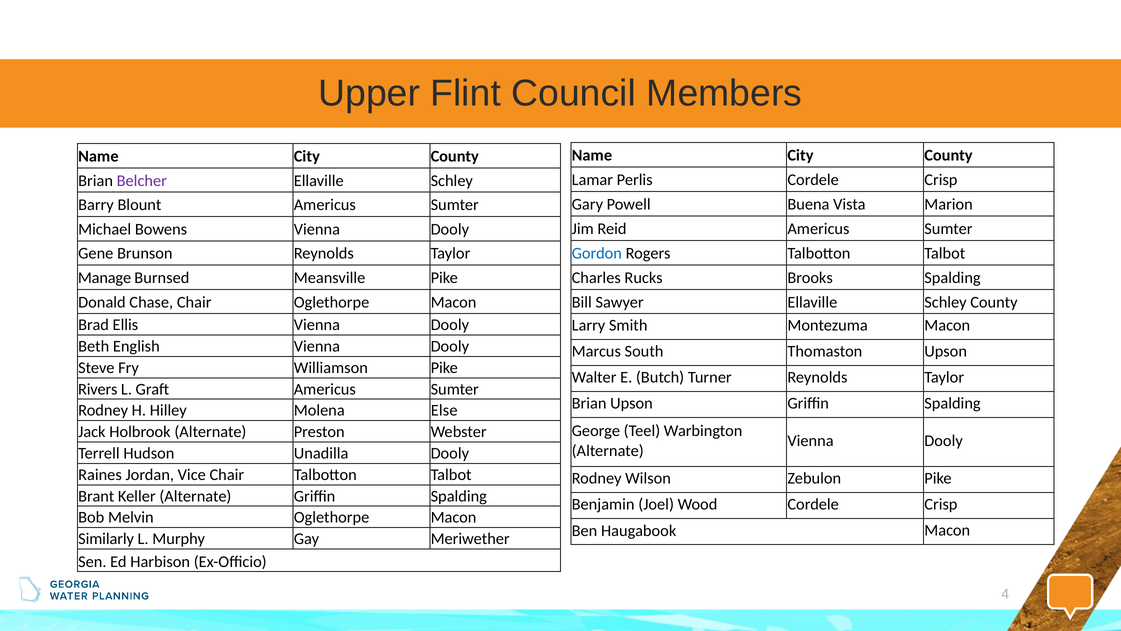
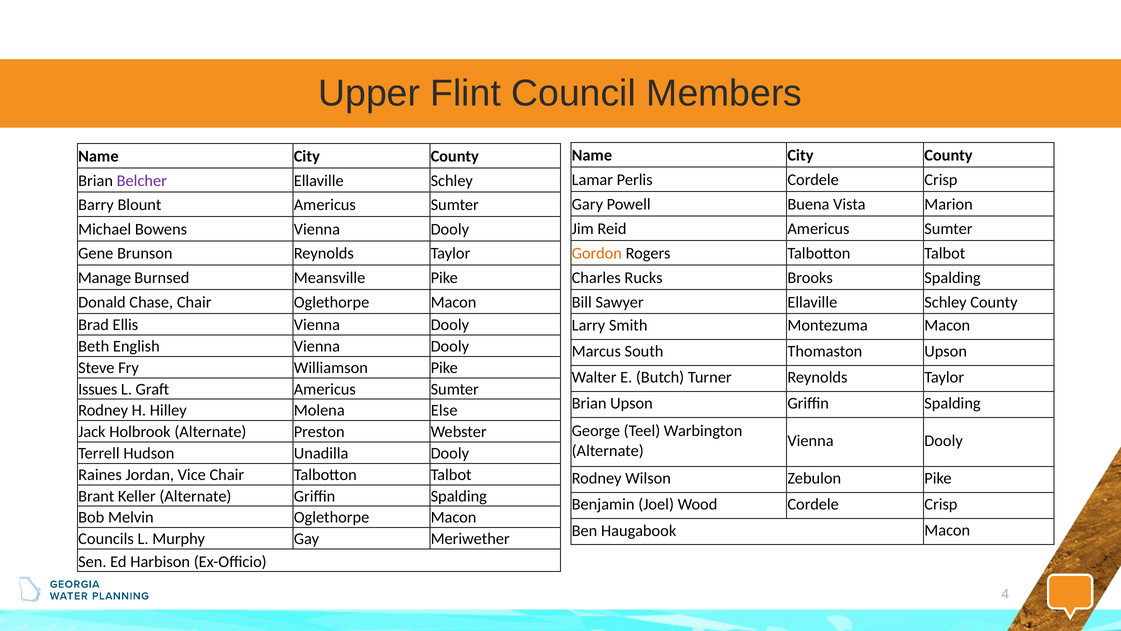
Gordon colour: blue -> orange
Rivers: Rivers -> Issues
Similarly: Similarly -> Councils
